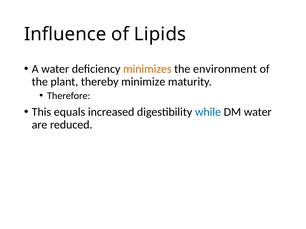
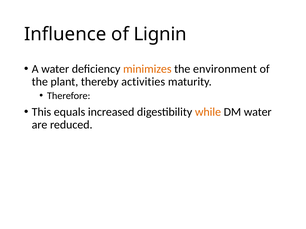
Lipids: Lipids -> Lignin
minimize: minimize -> activities
while colour: blue -> orange
